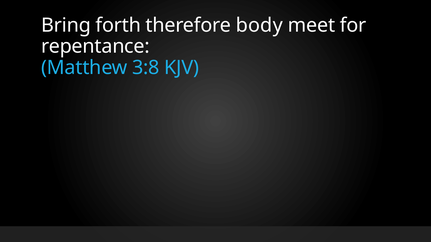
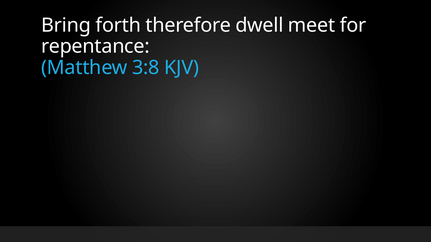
body: body -> dwell
